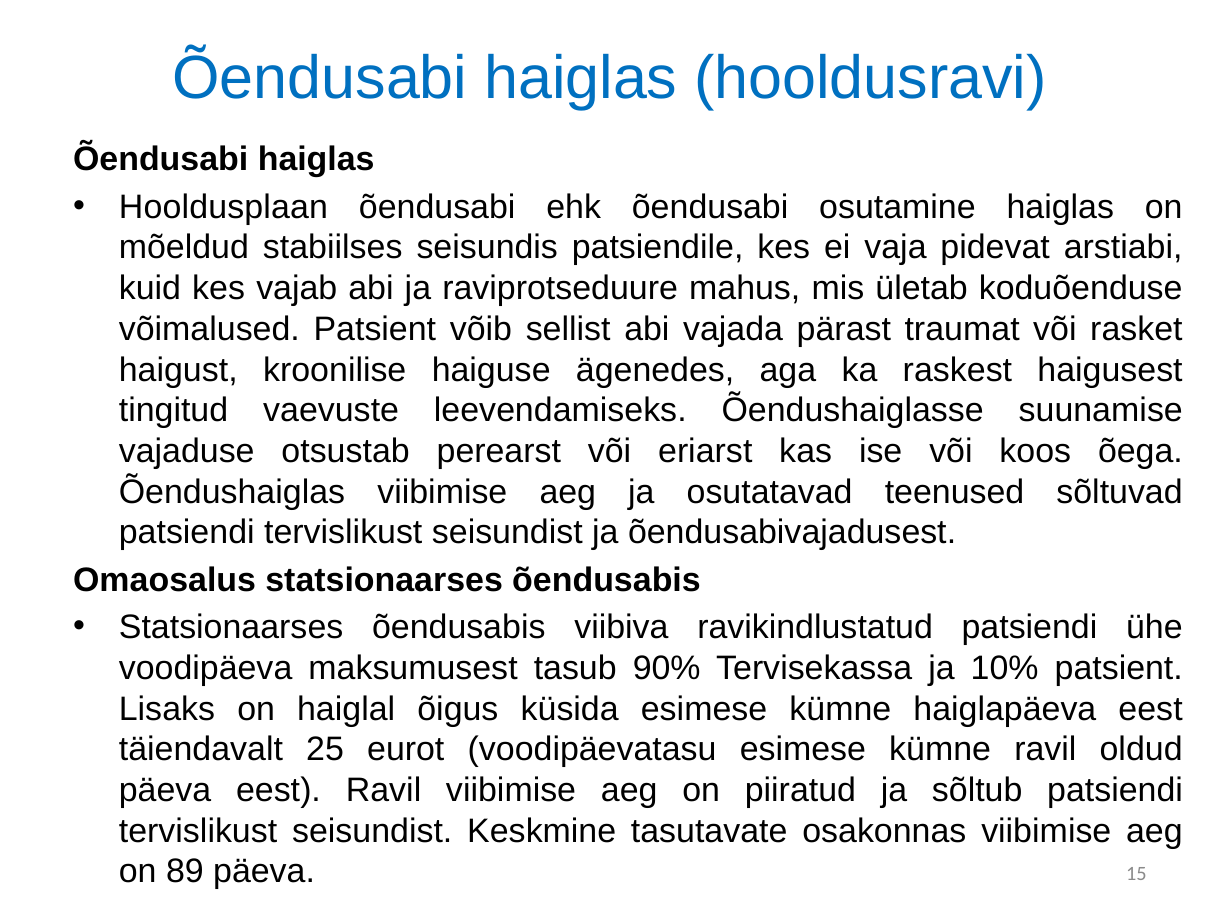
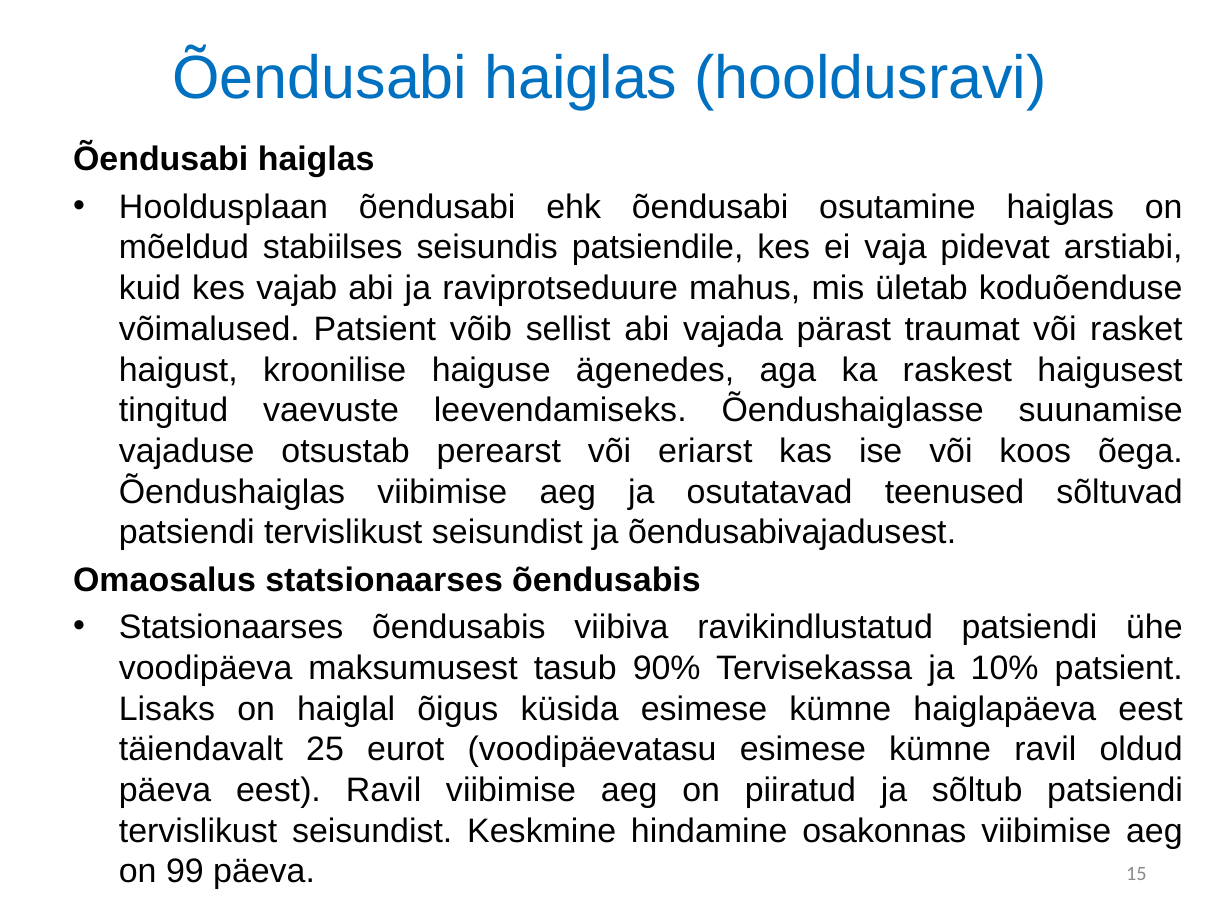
tasutavate: tasutavate -> hindamine
89: 89 -> 99
